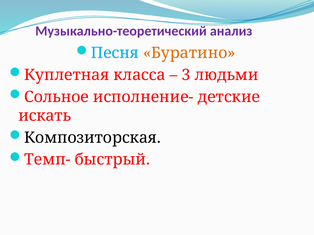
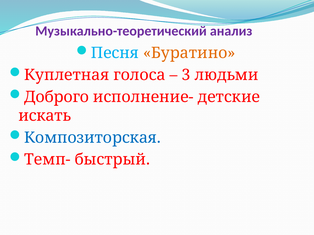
класса: класса -> голоса
Сольное: Сольное -> Доброго
Композиторская colour: black -> blue
